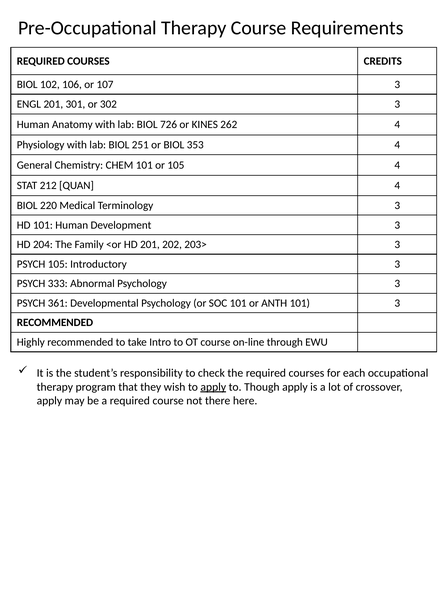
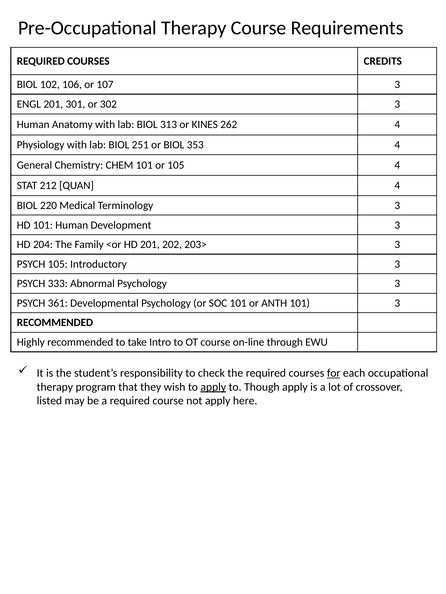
726: 726 -> 313
for underline: none -> present
apply at (49, 401): apply -> listed
not there: there -> apply
